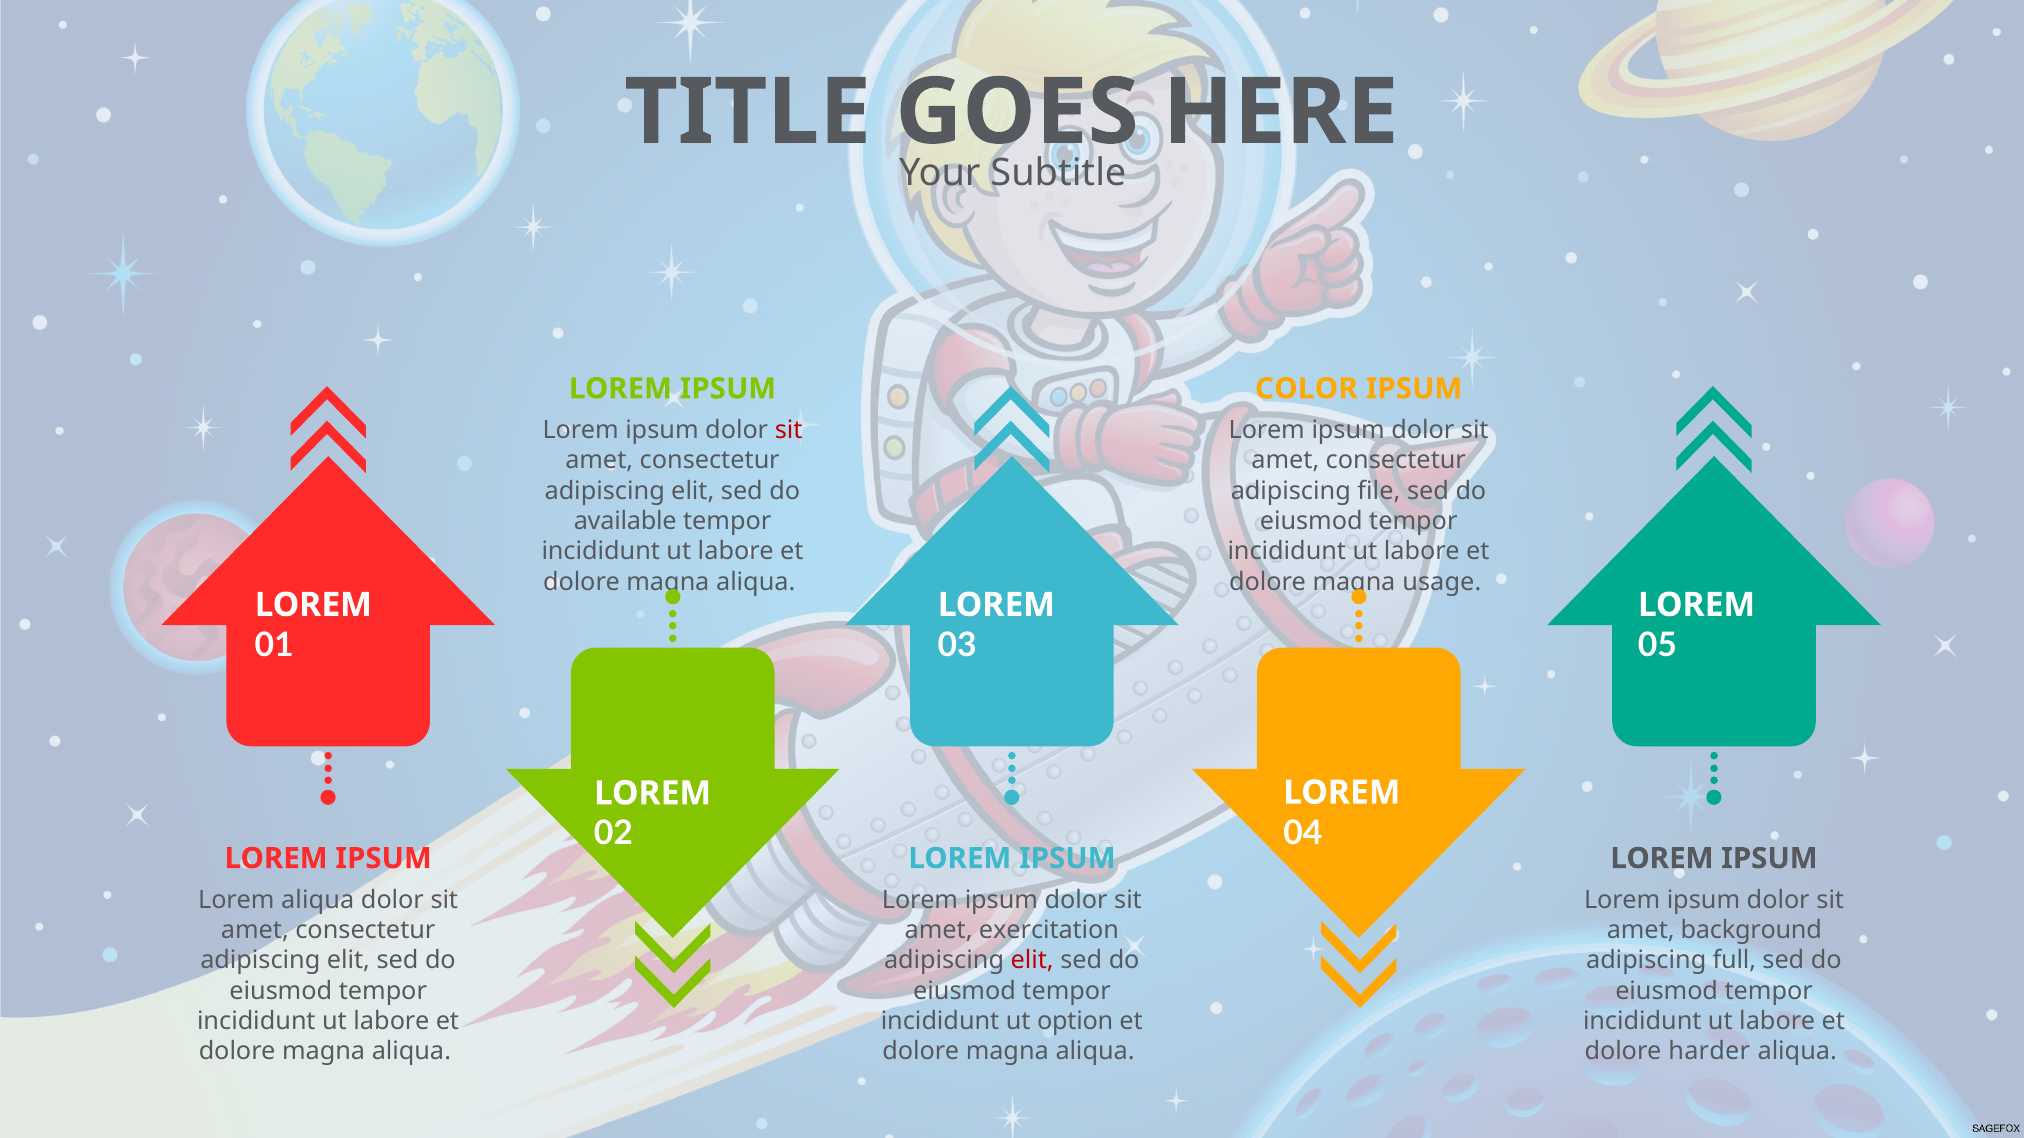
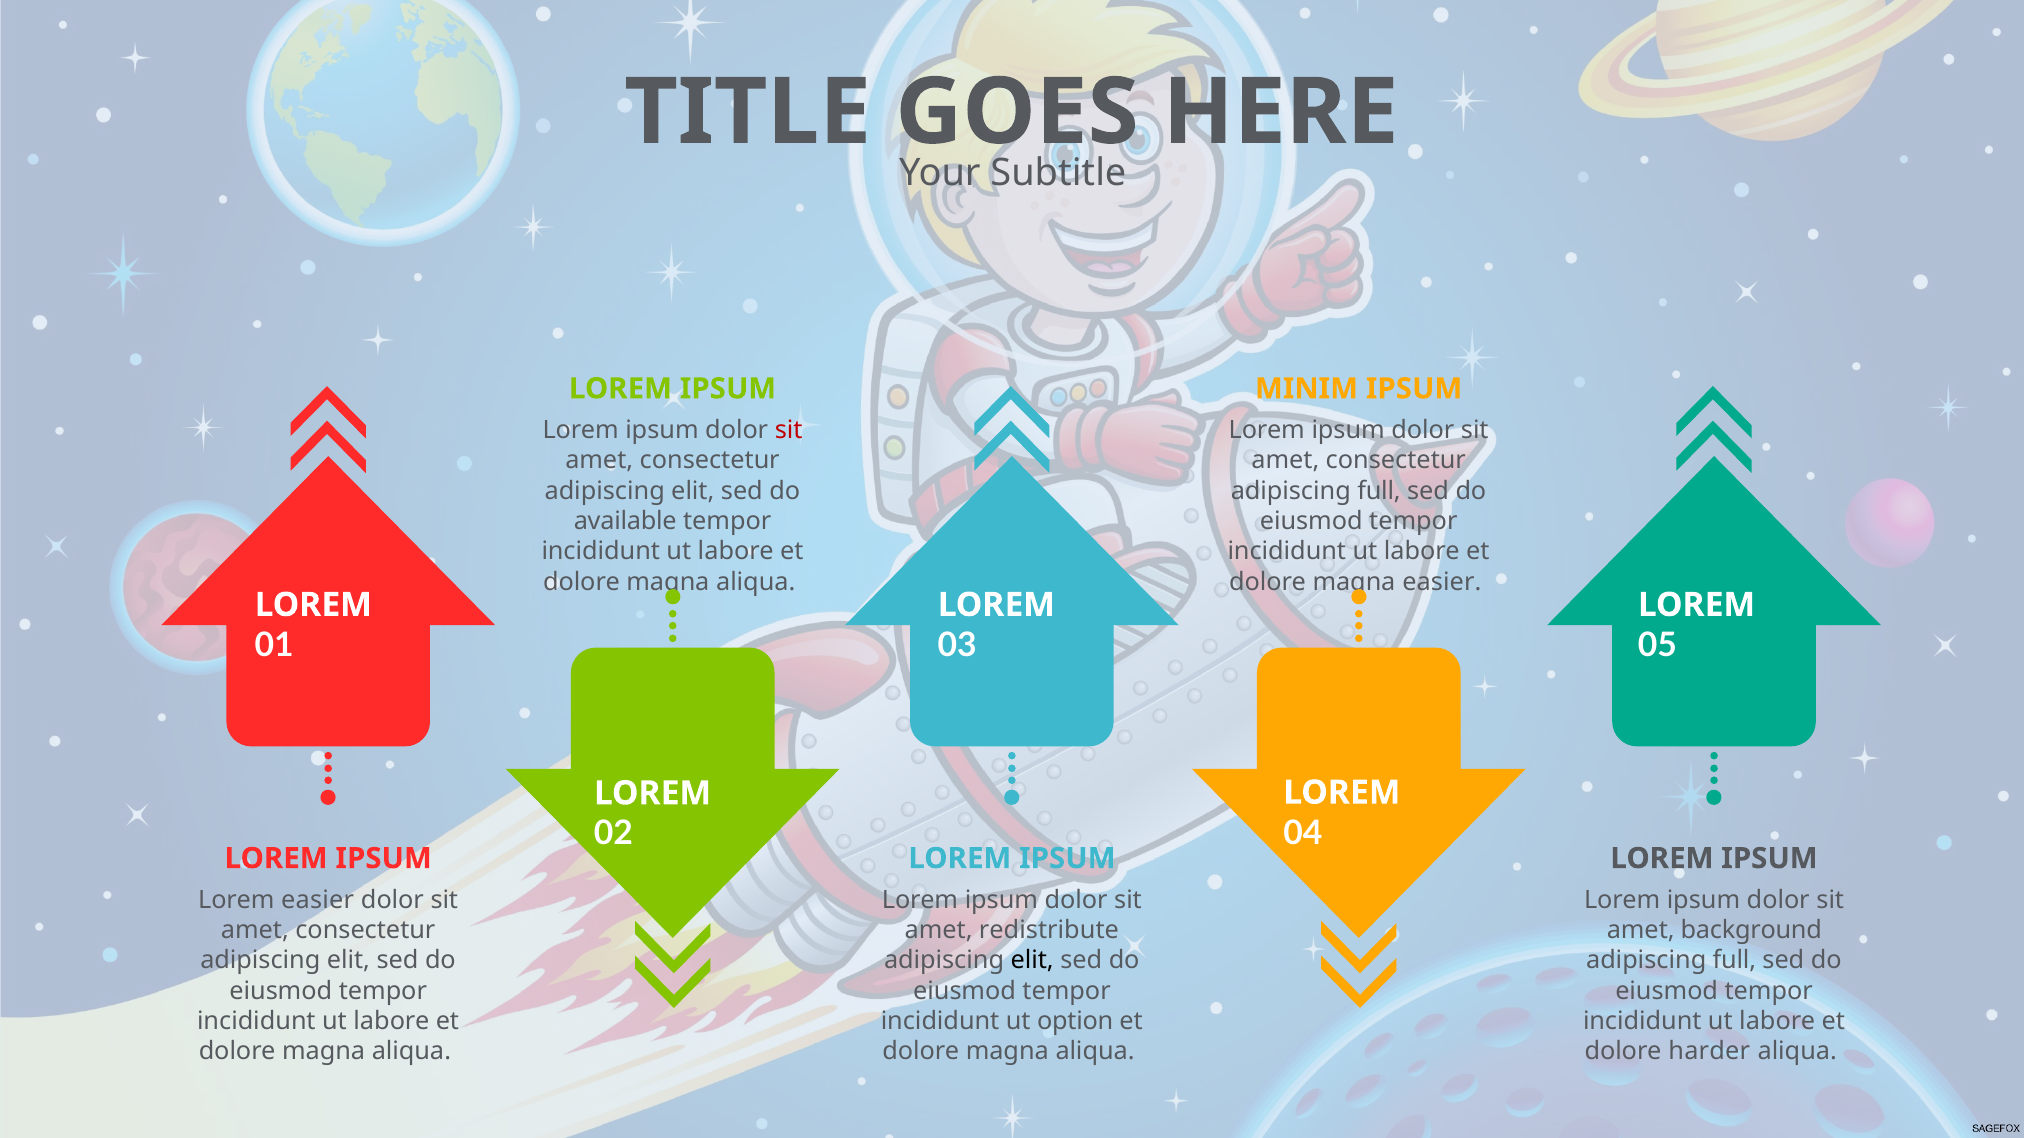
COLOR: COLOR -> MINIM
file at (1379, 491): file -> full
magna usage: usage -> easier
Lorem aliqua: aliqua -> easier
exercitation: exercitation -> redistribute
elit at (1032, 961) colour: red -> black
